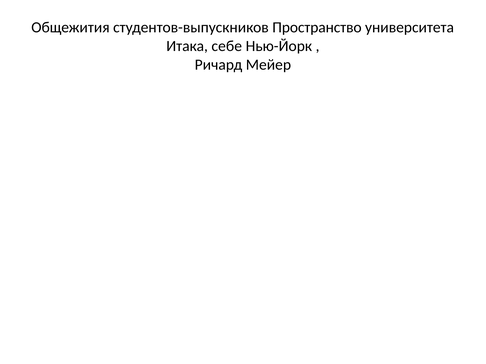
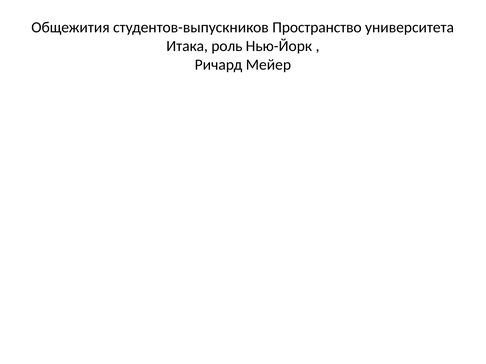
себе: себе -> роль
